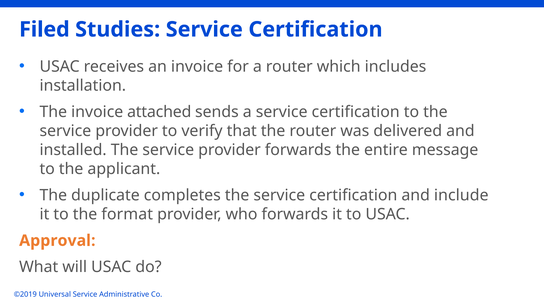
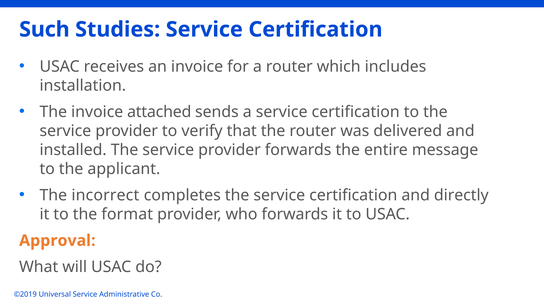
Filed: Filed -> Such
duplicate: duplicate -> incorrect
include: include -> directly
